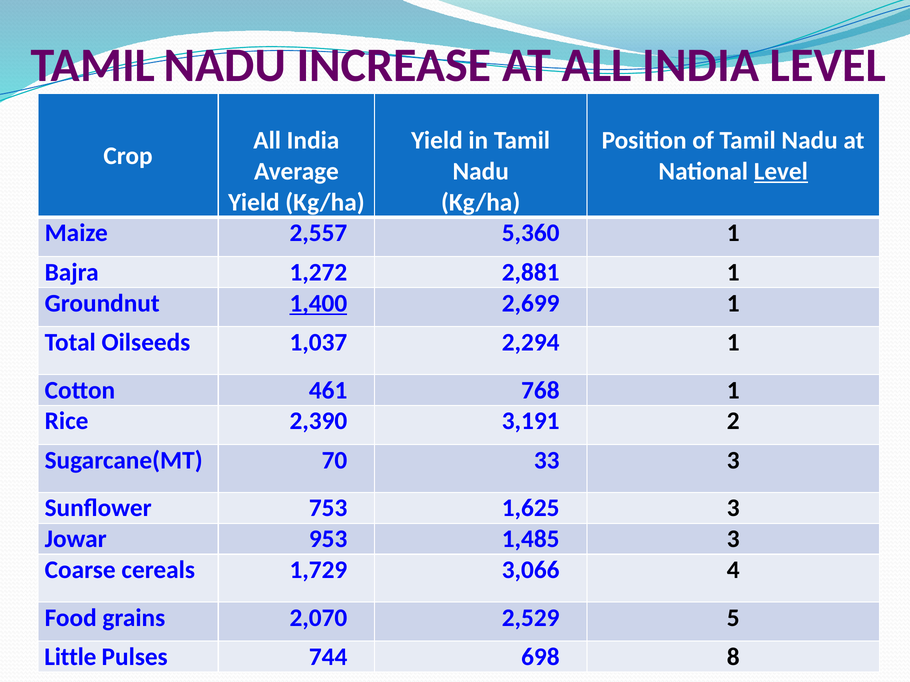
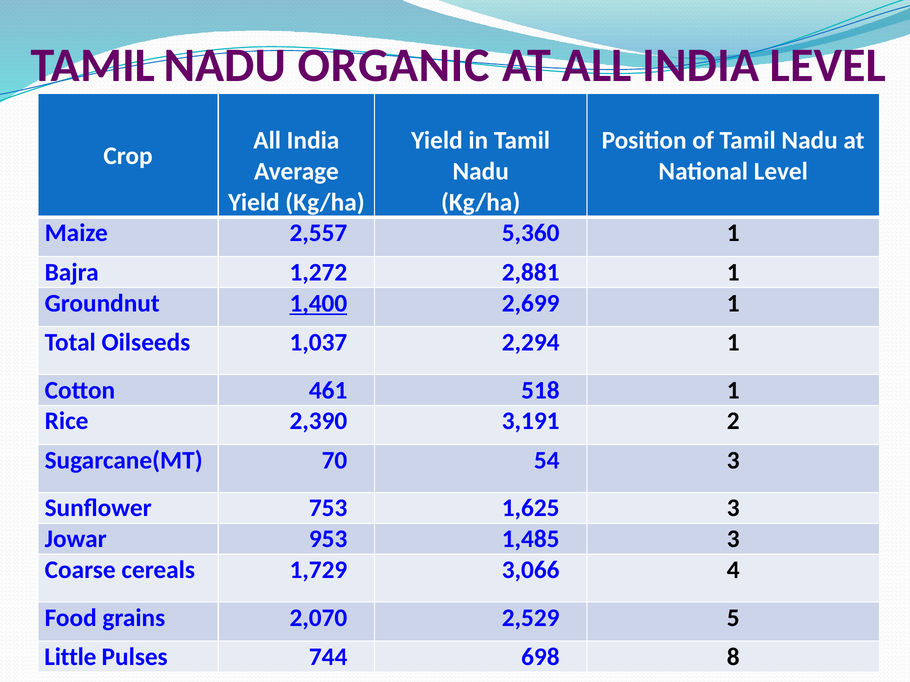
INCREASE: INCREASE -> ORGANIC
Level at (781, 171) underline: present -> none
768: 768 -> 518
33: 33 -> 54
